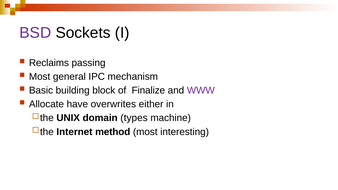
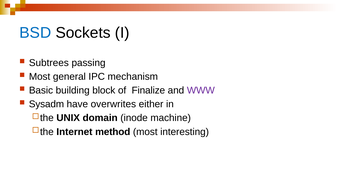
BSD colour: purple -> blue
Reclaims: Reclaims -> Subtrees
Allocate: Allocate -> Sysadm
types: types -> inode
